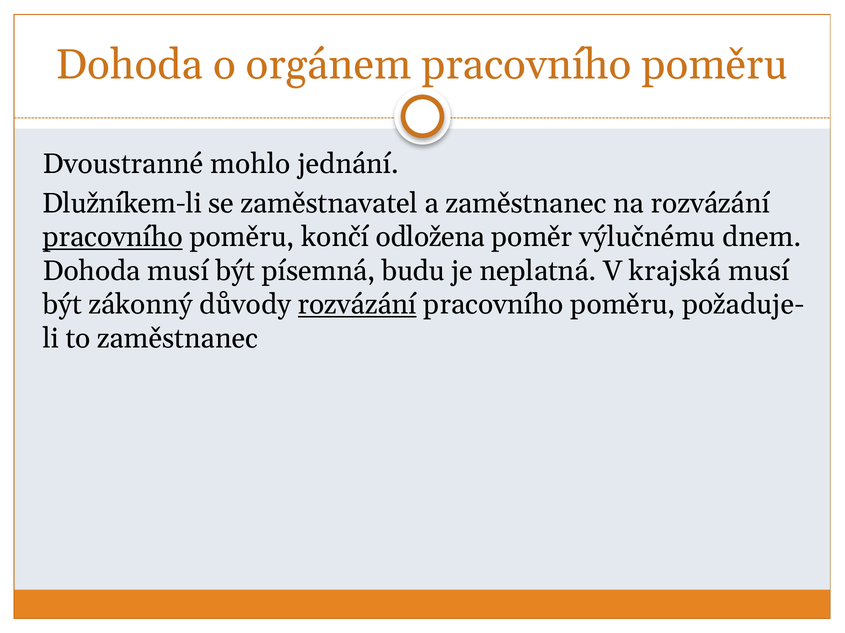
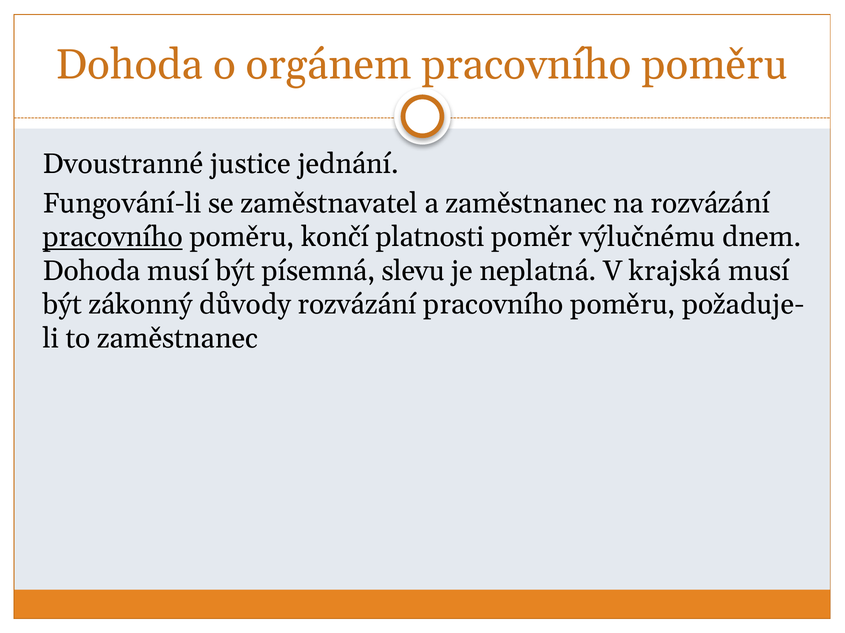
mohlo: mohlo -> justice
Dlužníkem-li: Dlužníkem-li -> Fungování-li
odložena: odložena -> platnosti
budu: budu -> slevu
rozvázání at (357, 305) underline: present -> none
